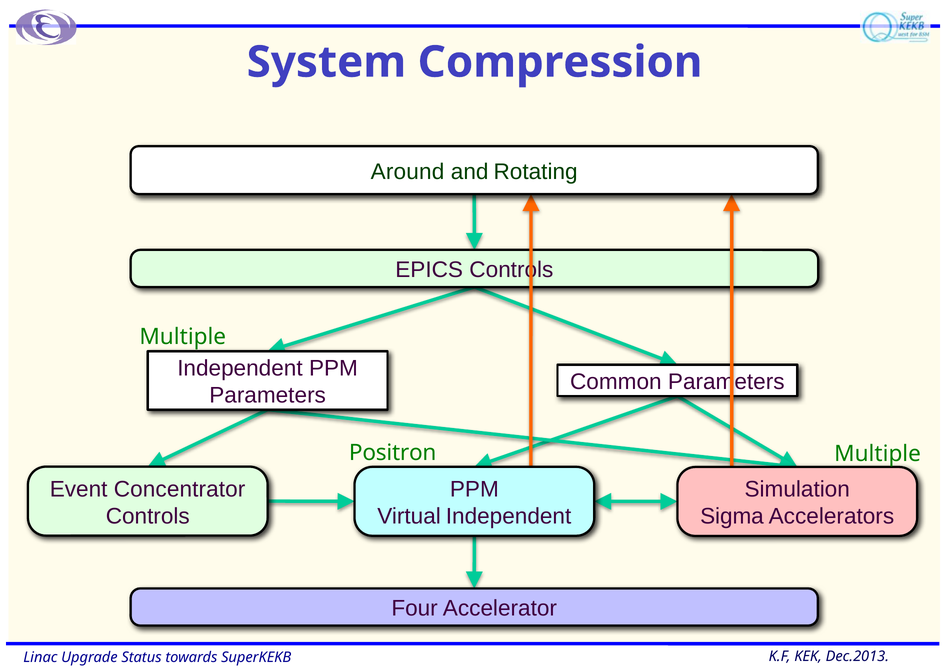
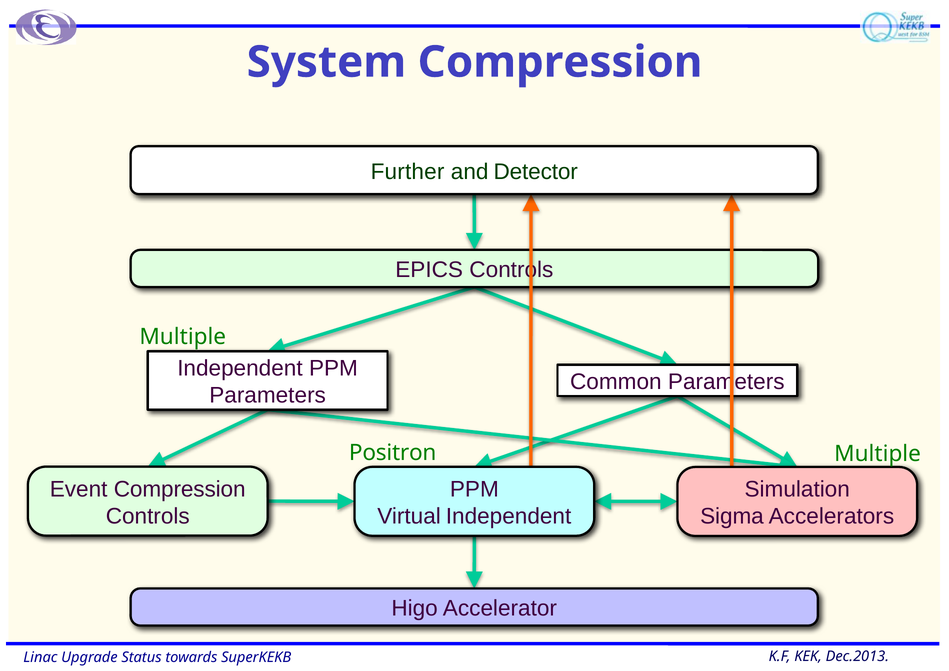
Around: Around -> Further
Rotating: Rotating -> Detector
Event Concentrator: Concentrator -> Compression
Four: Four -> Higo
